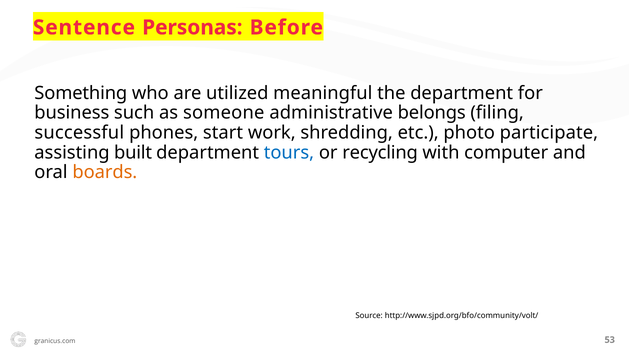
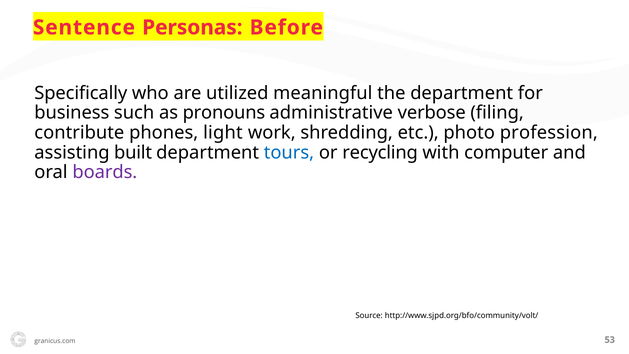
Something: Something -> Specifically
someone: someone -> pronouns
belongs: belongs -> verbose
successful: successful -> contribute
start: start -> light
participate: participate -> profession
boards colour: orange -> purple
